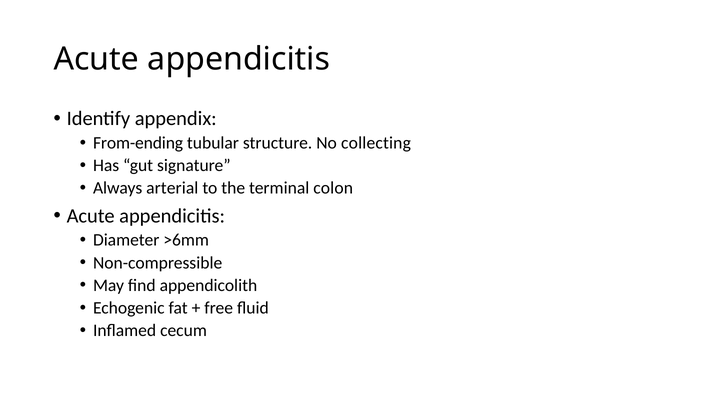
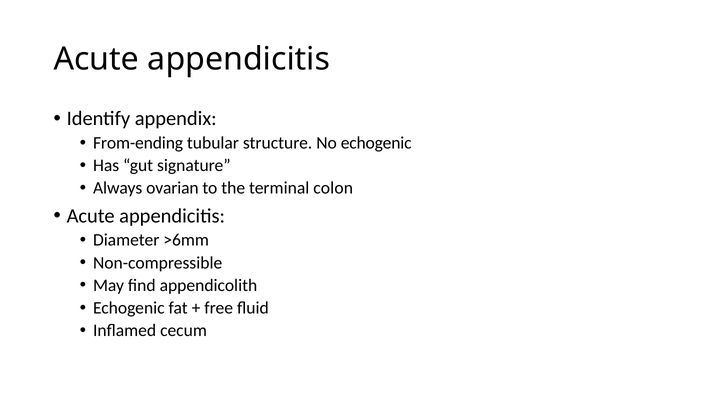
No collecting: collecting -> echogenic
arterial: arterial -> ovarian
